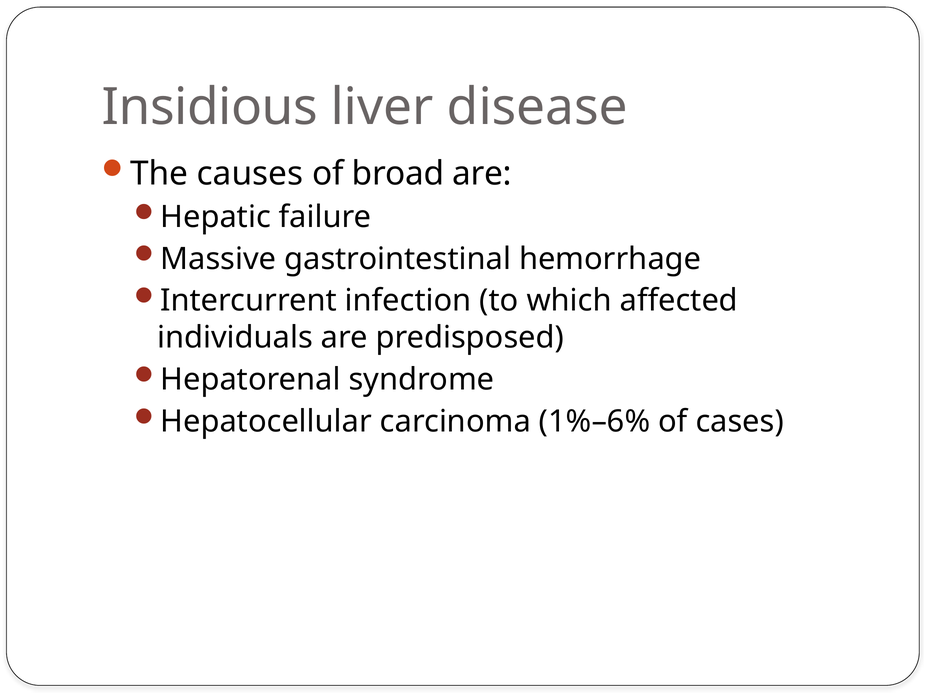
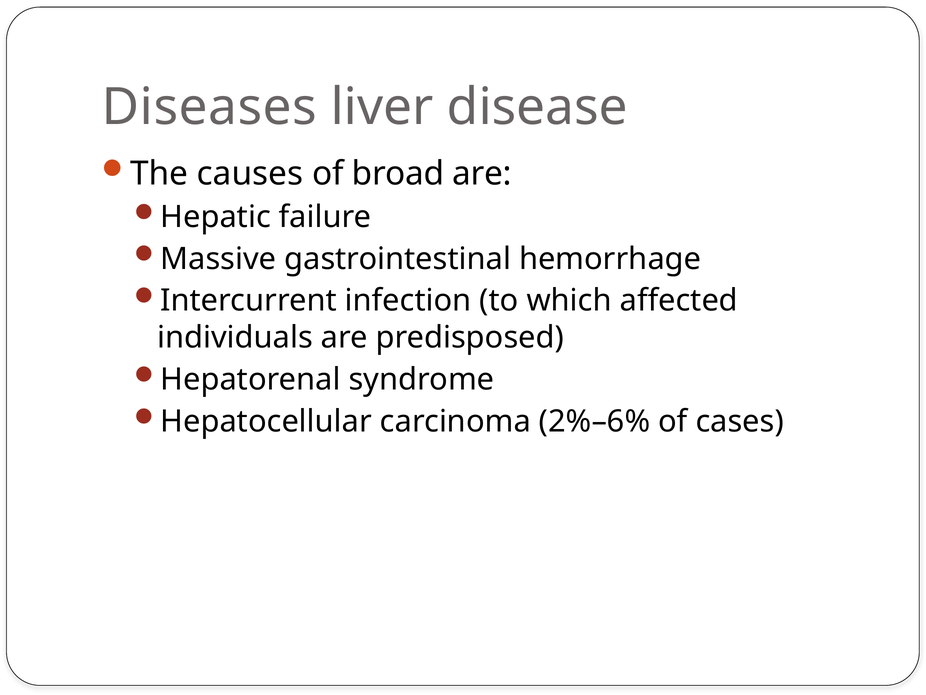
Insidious: Insidious -> Diseases
1%–6%: 1%–6% -> 2%–6%
